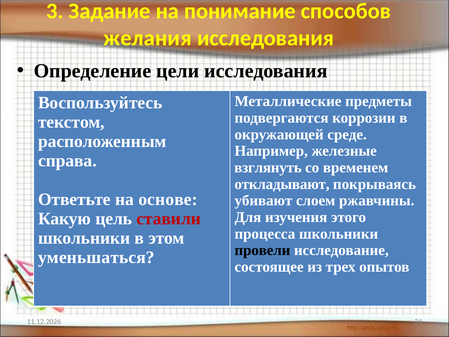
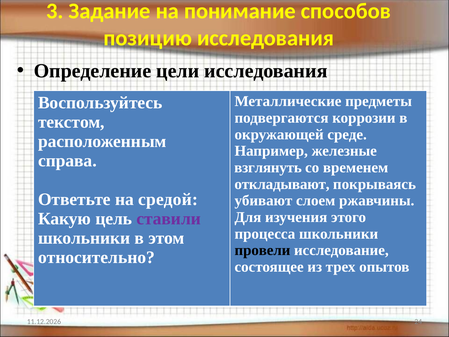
желания: желания -> позицию
основе: основе -> средой
ставили colour: red -> purple
уменьшаться: уменьшаться -> относительно
